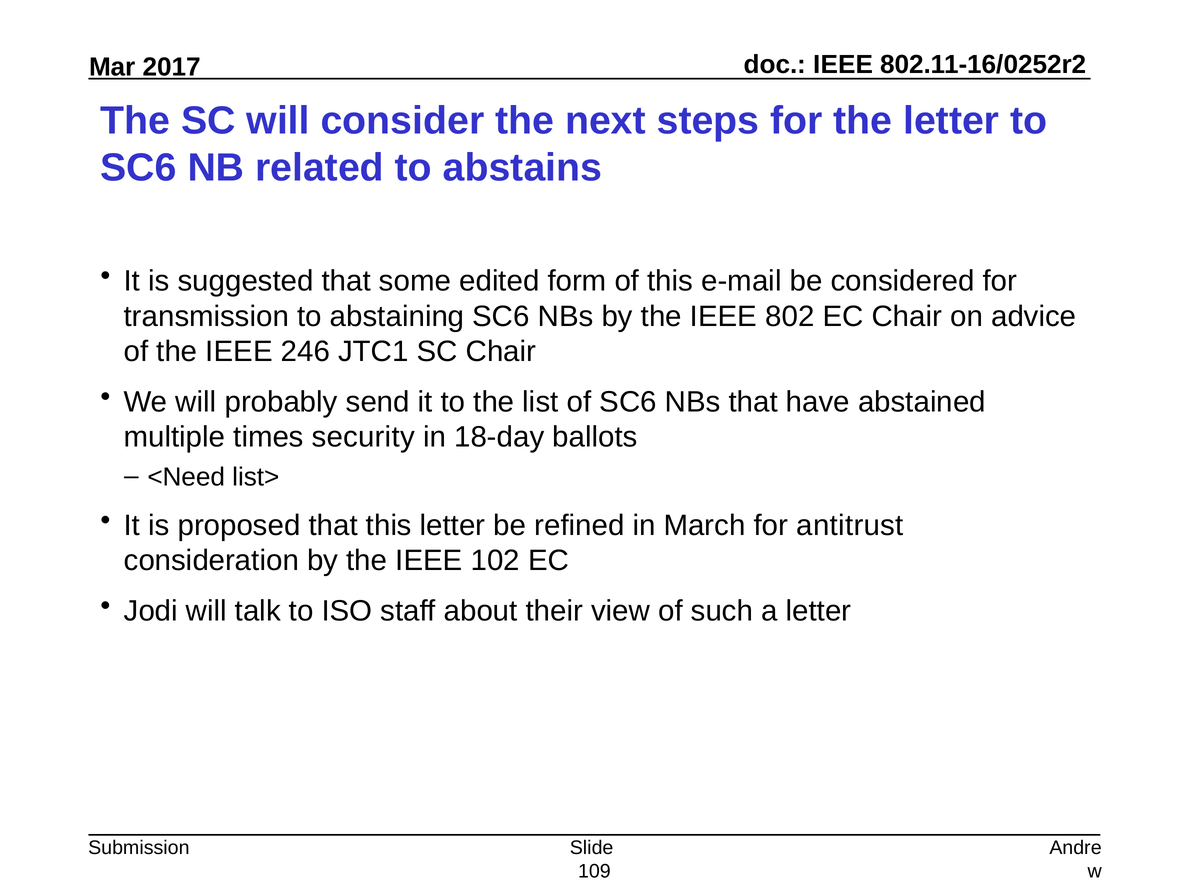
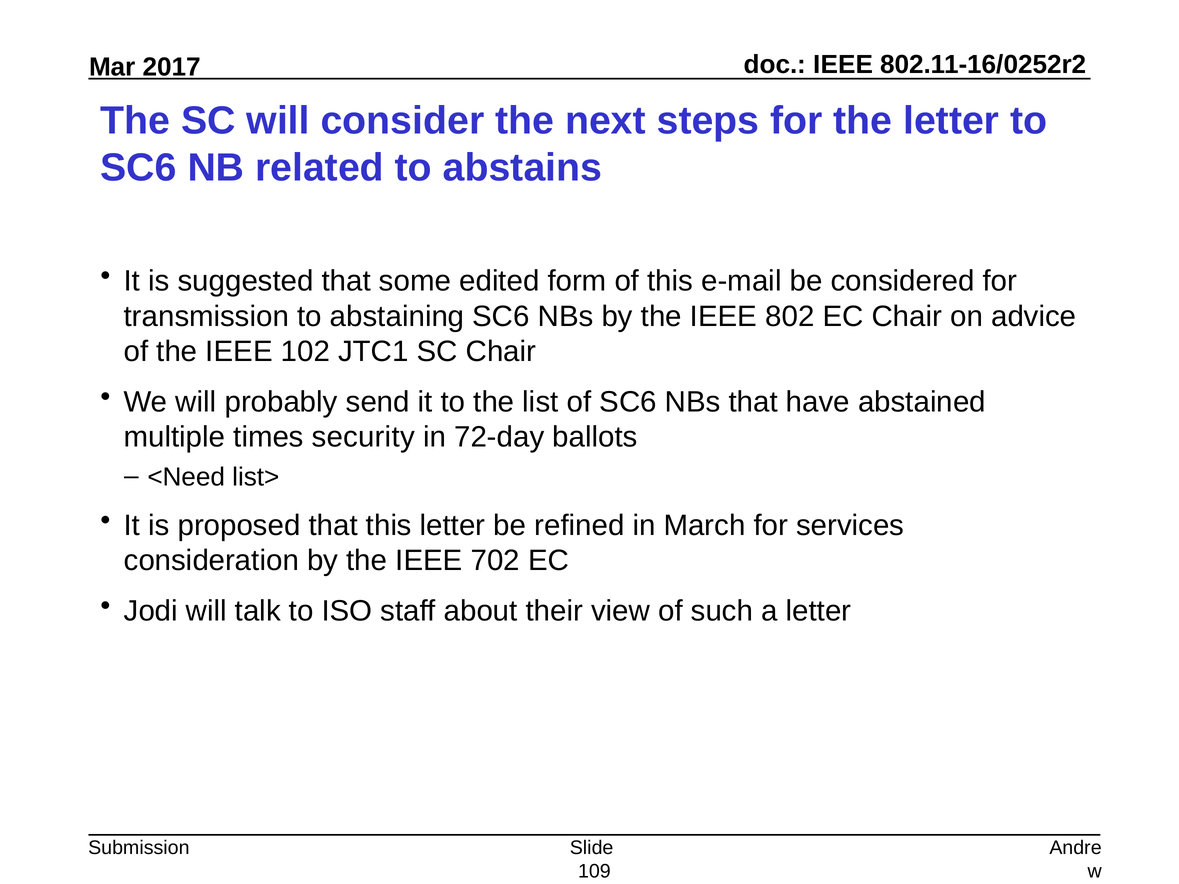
246: 246 -> 102
18-day: 18-day -> 72-day
antitrust: antitrust -> services
102: 102 -> 702
